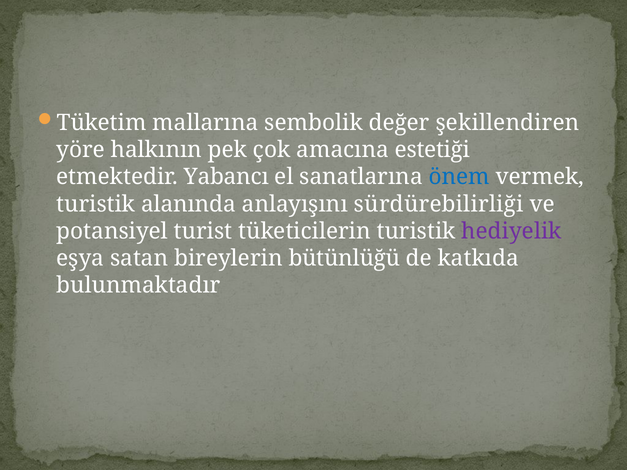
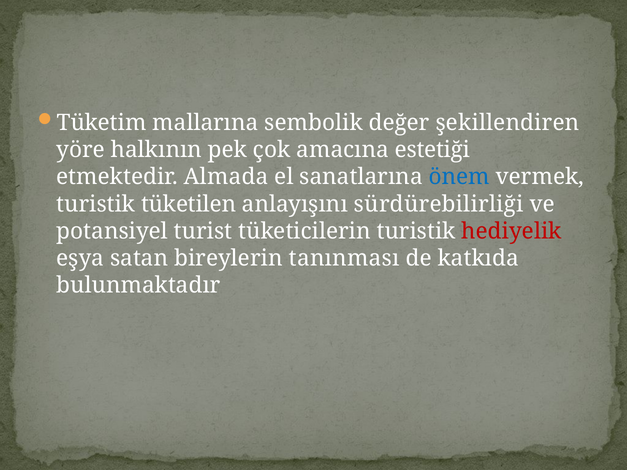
Yabancı: Yabancı -> Almada
alanında: alanında -> tüketilen
hediyelik colour: purple -> red
bütünlüğü: bütünlüğü -> tanınması
